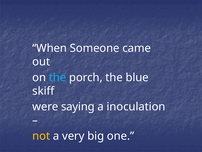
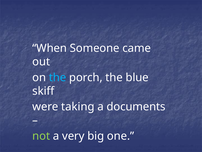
saying: saying -> taking
inoculation: inoculation -> documents
not colour: yellow -> light green
